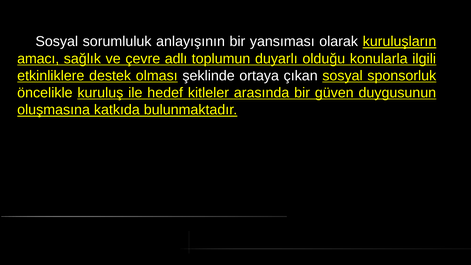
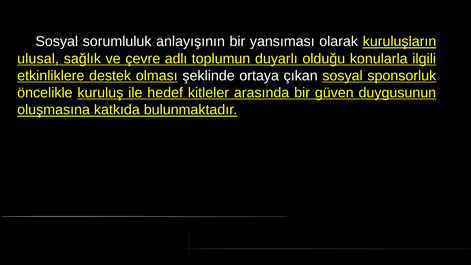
amacı: amacı -> ulusal
